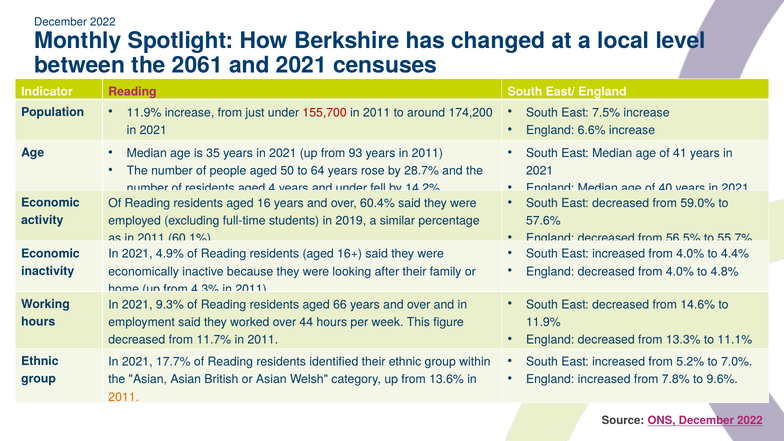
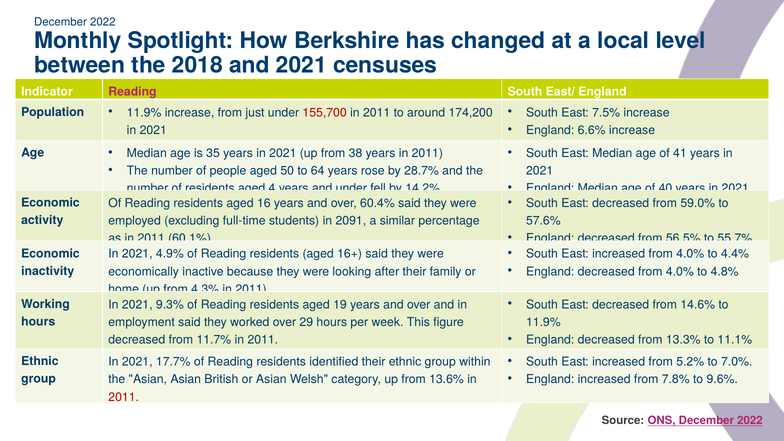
2061: 2061 -> 2018
93: 93 -> 38
2019: 2019 -> 2091
66: 66 -> 19
44: 44 -> 29
2011 at (124, 397) colour: orange -> red
